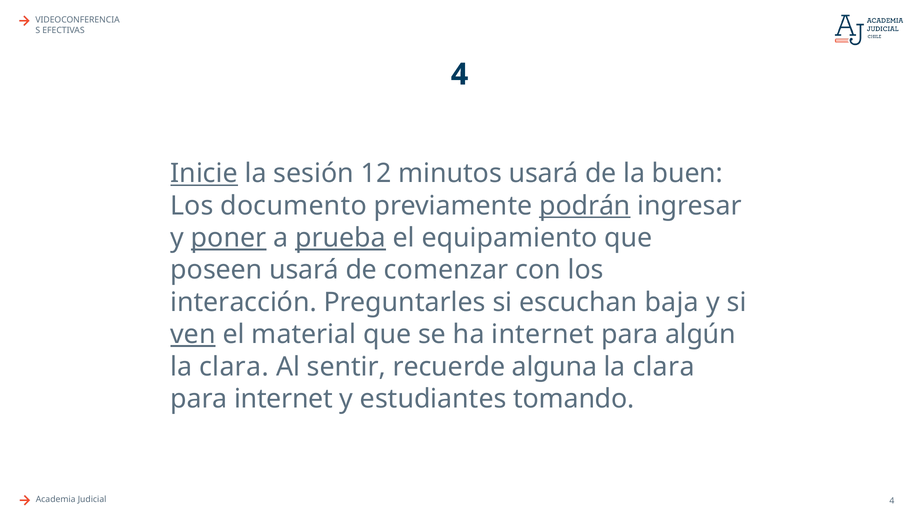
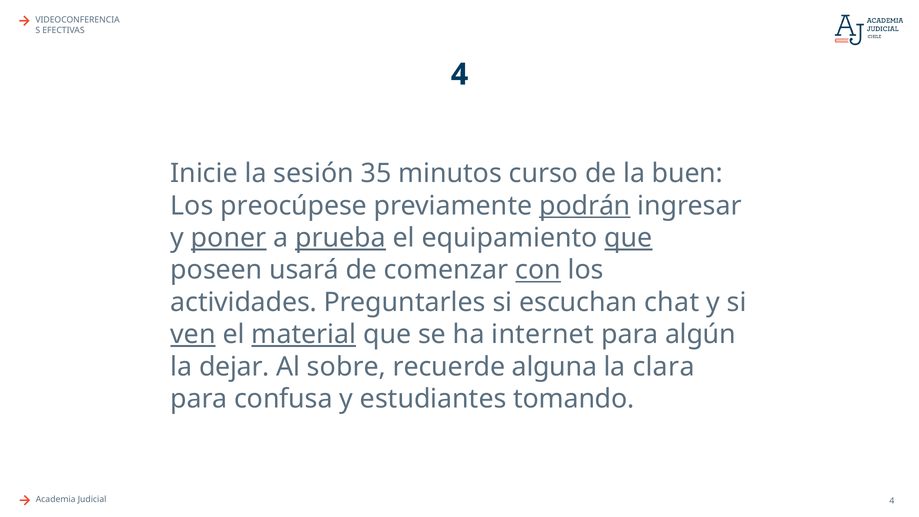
Inicie underline: present -> none
12: 12 -> 35
minutos usará: usará -> curso
documento: documento -> preocúpese
que at (628, 238) underline: none -> present
con underline: none -> present
interacción: interacción -> actividades
baja: baja -> chat
material underline: none -> present
clara at (234, 367): clara -> dejar
sentir: sentir -> sobre
para internet: internet -> confusa
